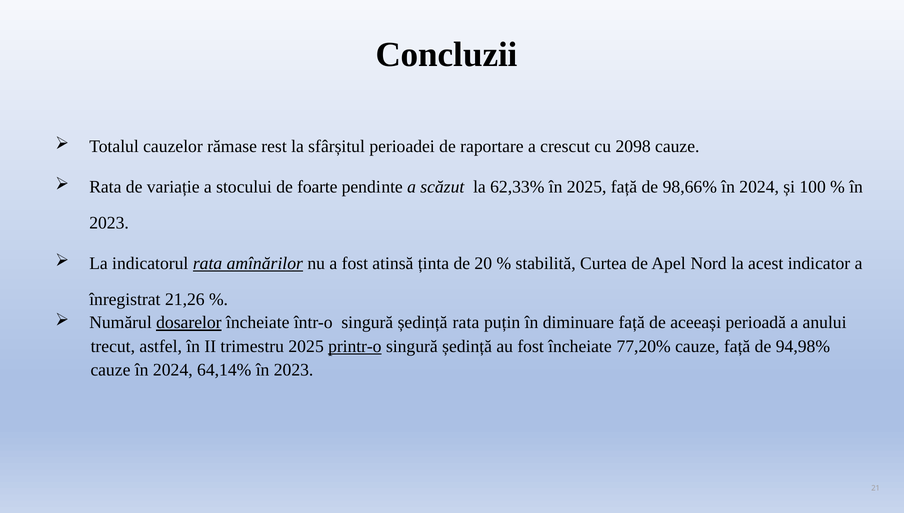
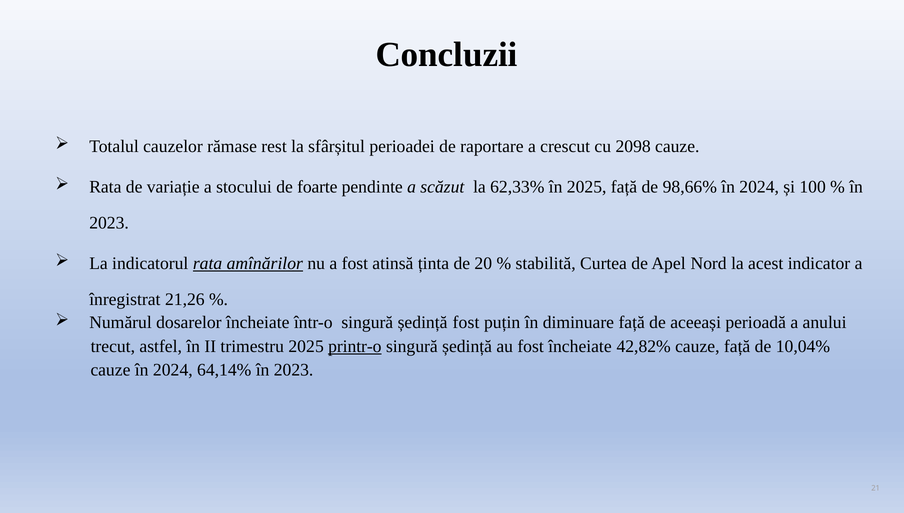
dosarelor underline: present -> none
ședință rata: rata -> fost
77,20%: 77,20% -> 42,82%
94,98%: 94,98% -> 10,04%
